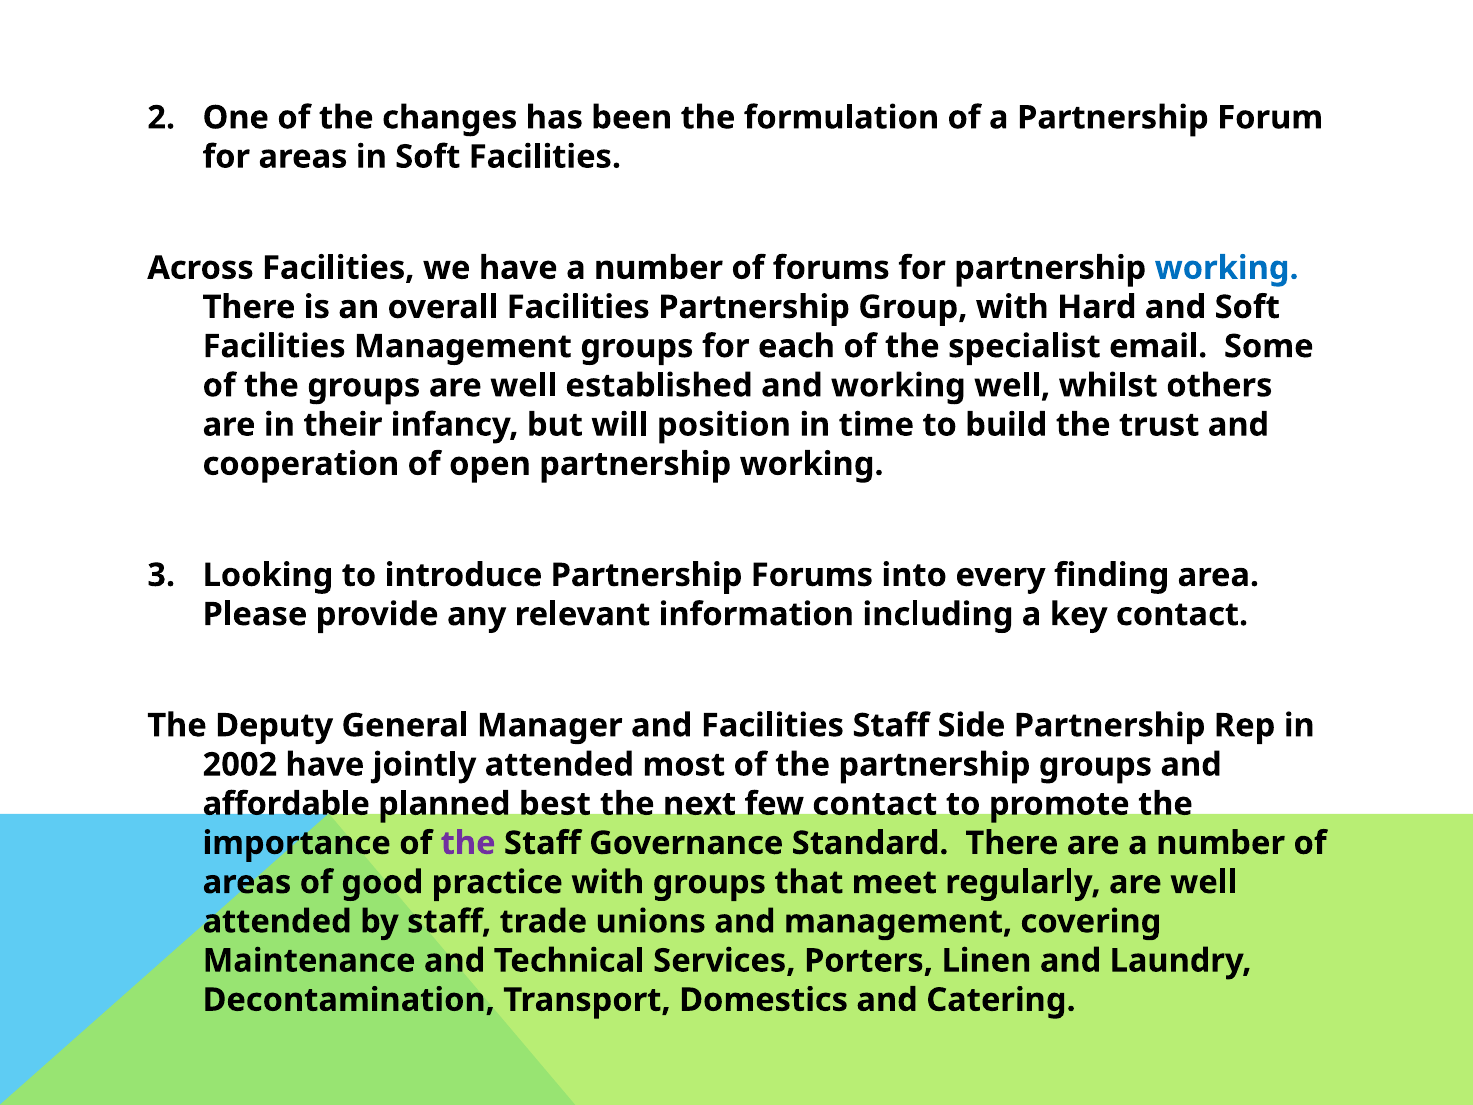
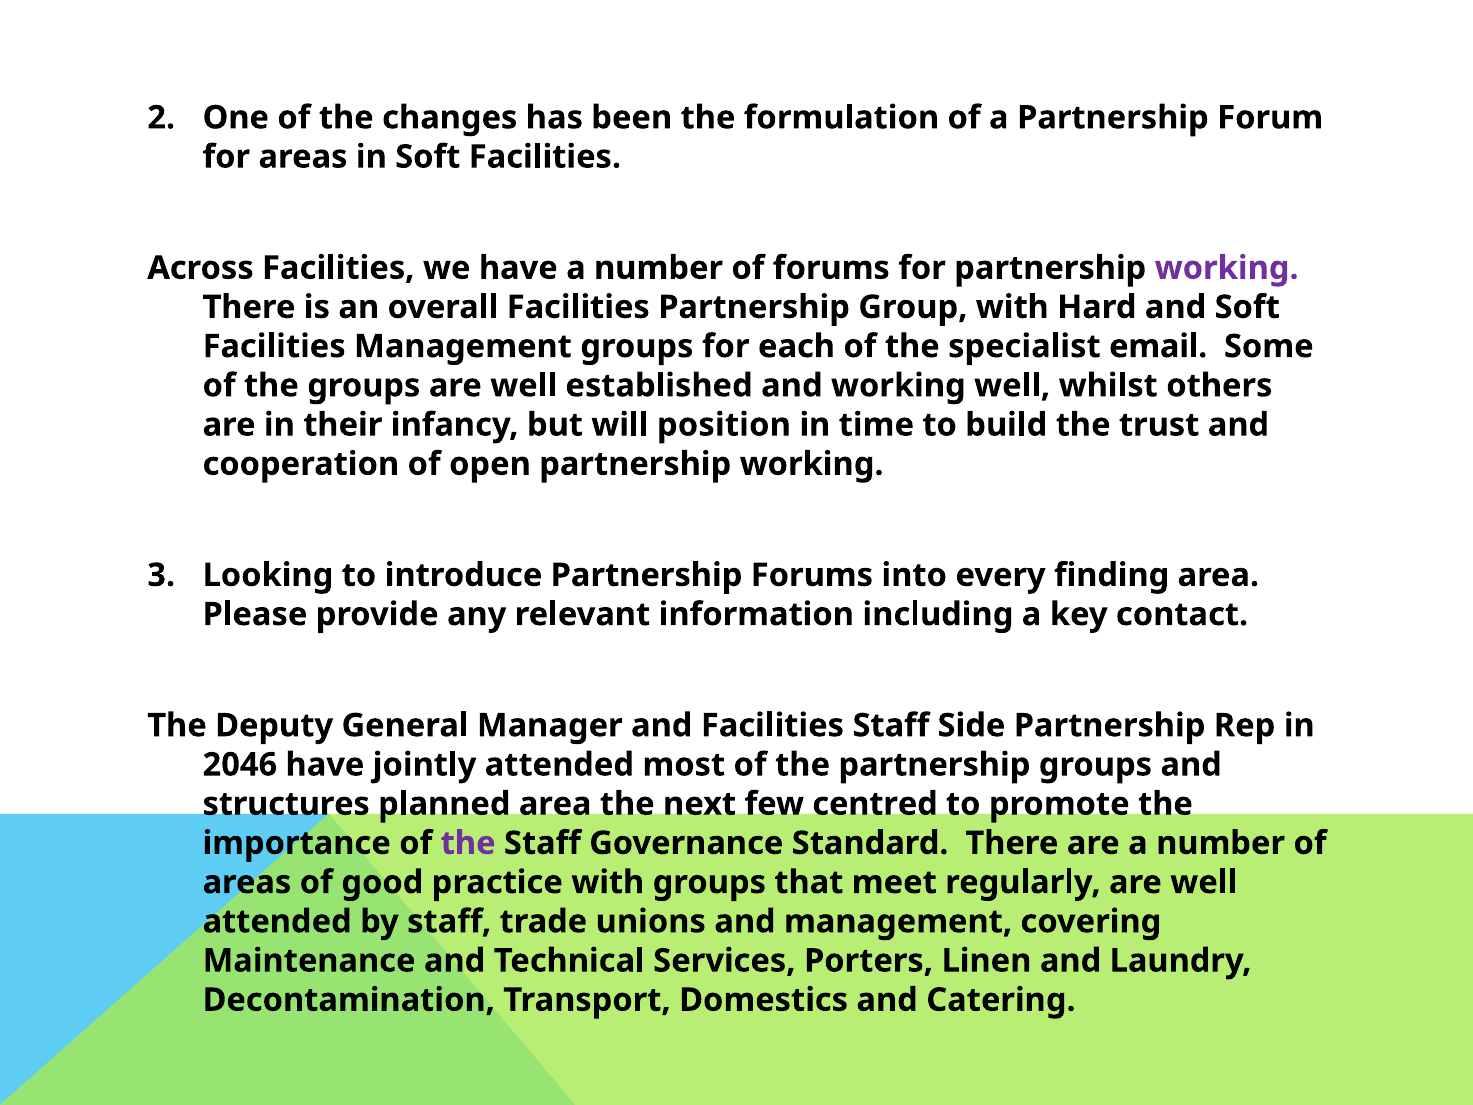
working at (1227, 268) colour: blue -> purple
2002: 2002 -> 2046
affordable: affordable -> structures
planned best: best -> area
few contact: contact -> centred
